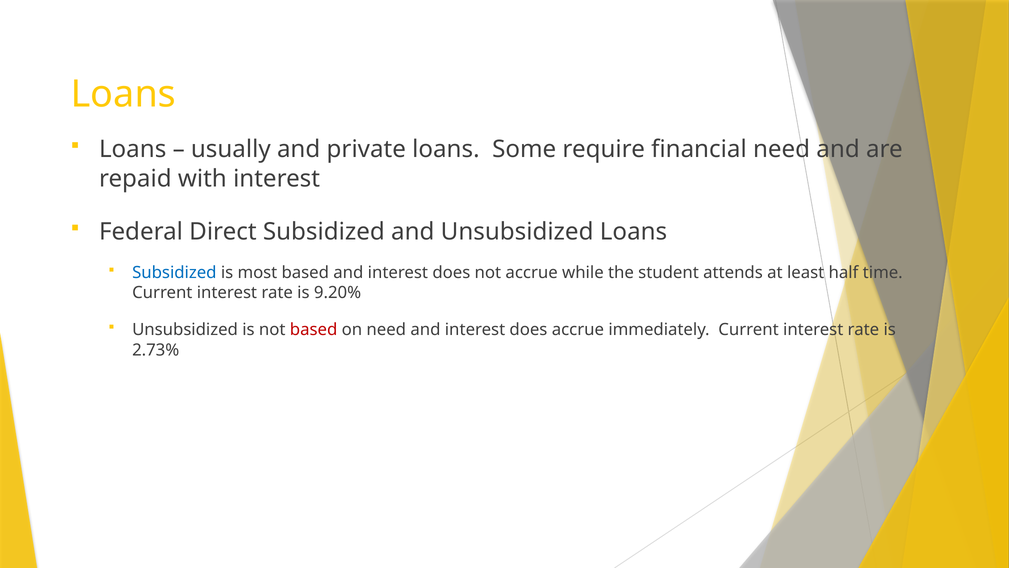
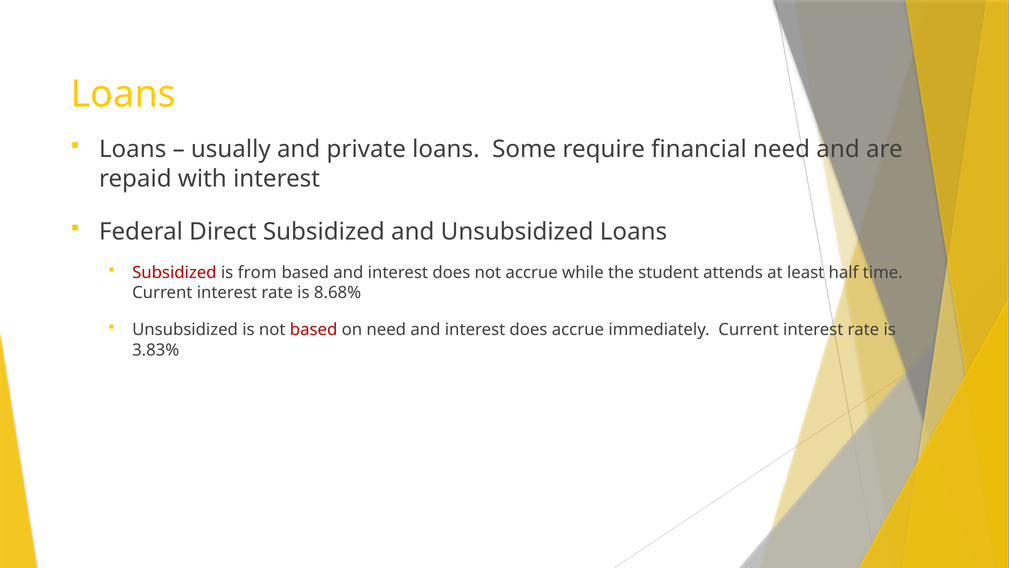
Subsidized at (174, 273) colour: blue -> red
most: most -> from
9.20%: 9.20% -> 8.68%
2.73%: 2.73% -> 3.83%
